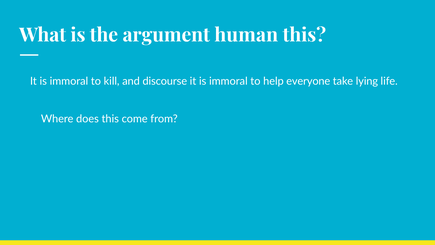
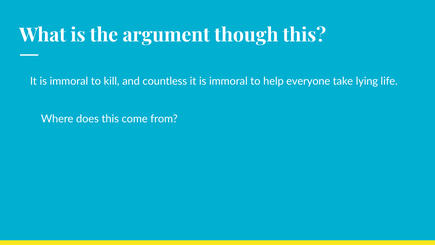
human: human -> though
discourse: discourse -> countless
